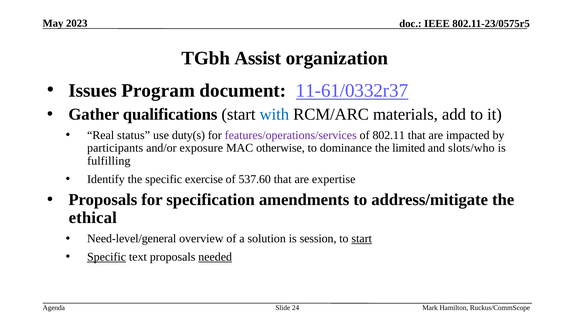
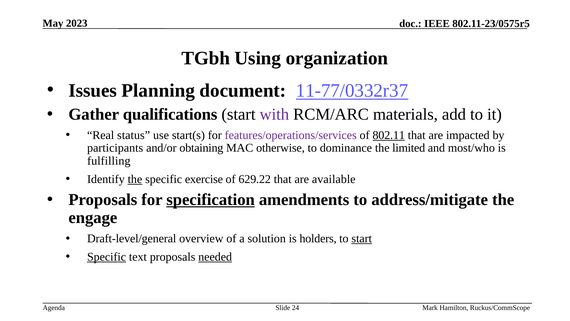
Assist: Assist -> Using
Program: Program -> Planning
11-61/0332r37: 11-61/0332r37 -> 11-77/0332r37
with colour: blue -> purple
duty(s: duty(s -> start(s
802.11 underline: none -> present
exposure: exposure -> obtaining
slots/who: slots/who -> most/who
the at (135, 179) underline: none -> present
537.60: 537.60 -> 629.22
expertise: expertise -> available
specification underline: none -> present
ethical: ethical -> engage
Need-level/general: Need-level/general -> Draft-level/general
session: session -> holders
